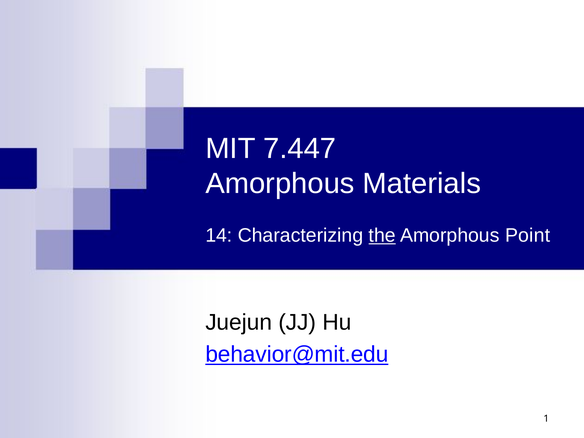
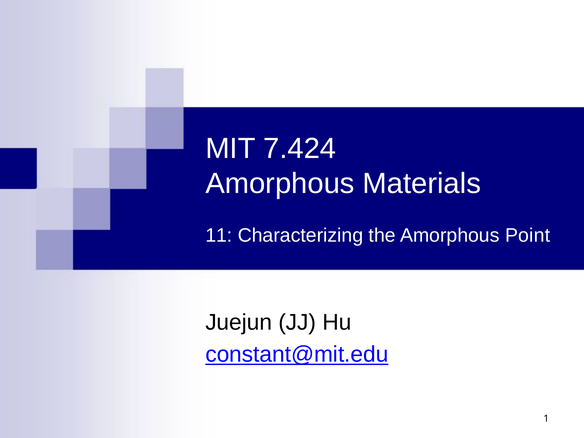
7.447: 7.447 -> 7.424
14: 14 -> 11
the underline: present -> none
behavior@mit.edu: behavior@mit.edu -> constant@mit.edu
